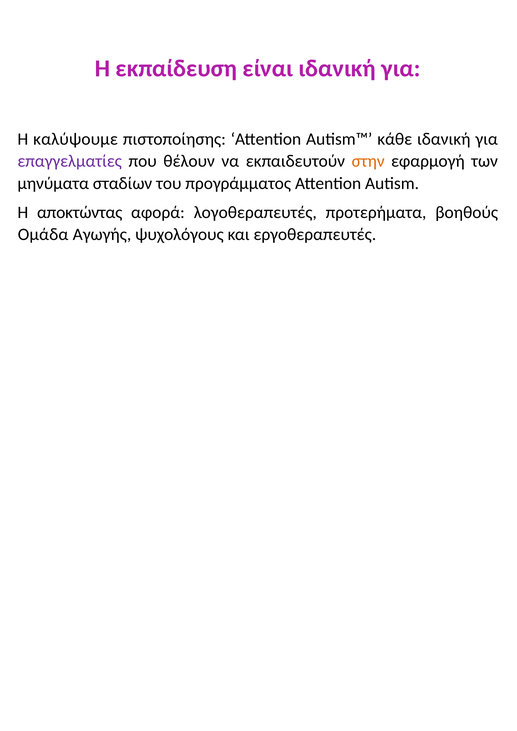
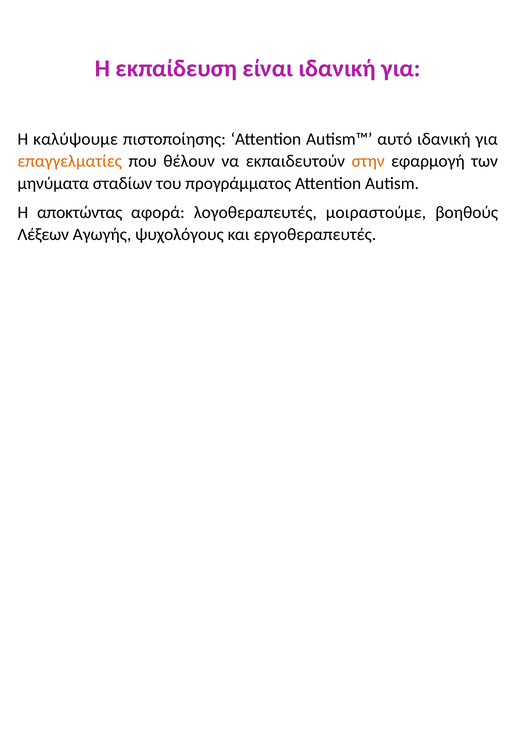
κάθε: κάθε -> αυτό
επαγγελματίες colour: purple -> orange
προτερήματα: προτερήματα -> μοιραστούμε
Ομάδα: Ομάδα -> Λέξεων
